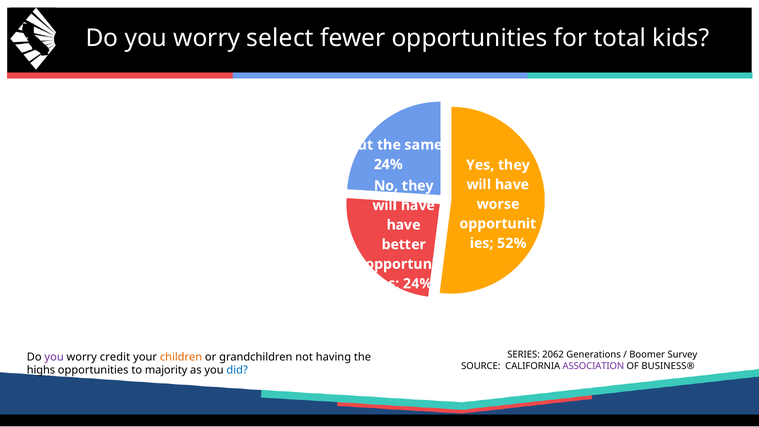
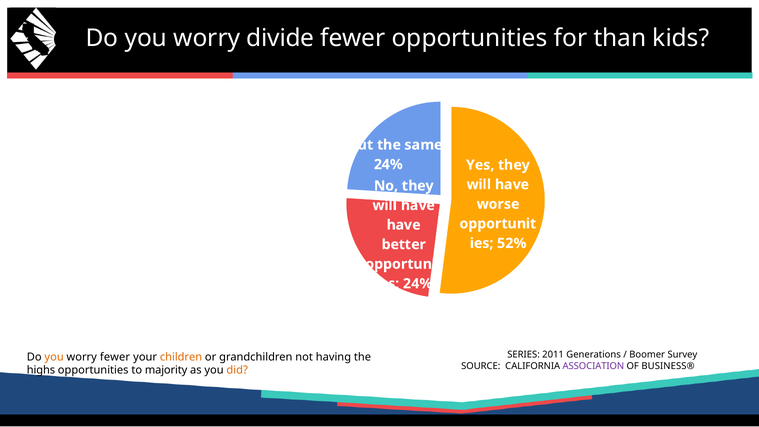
select: select -> divide
total: total -> than
2062: 2062 -> 2011
you at (54, 357) colour: purple -> orange
worry credit: credit -> fewer
did colour: blue -> orange
